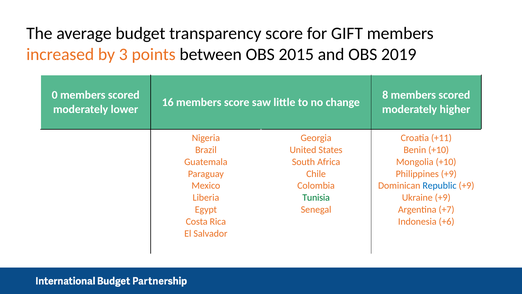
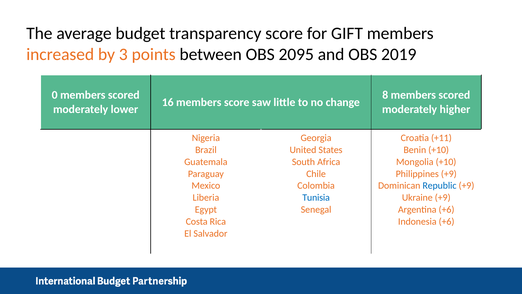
2015: 2015 -> 2095
Tunisia colour: green -> blue
Argentina +7: +7 -> +6
